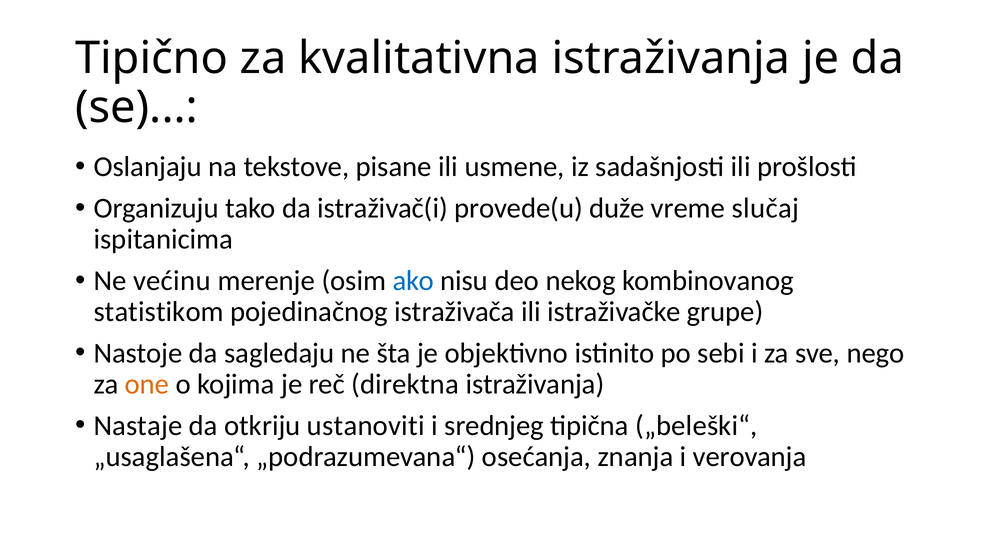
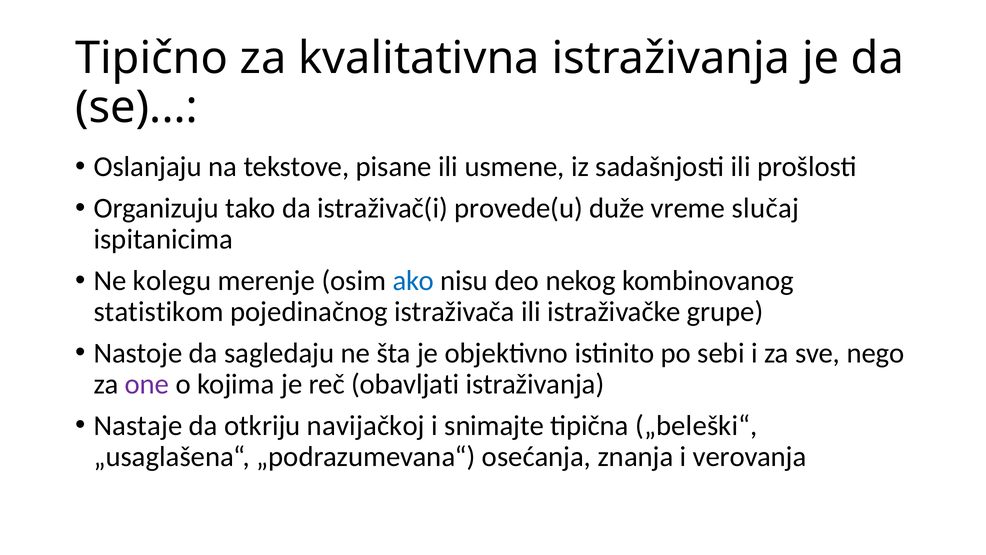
većinu: većinu -> kolegu
one colour: orange -> purple
direktna: direktna -> obavljati
ustanoviti: ustanoviti -> navijačkoj
srednjeg: srednjeg -> snimajte
